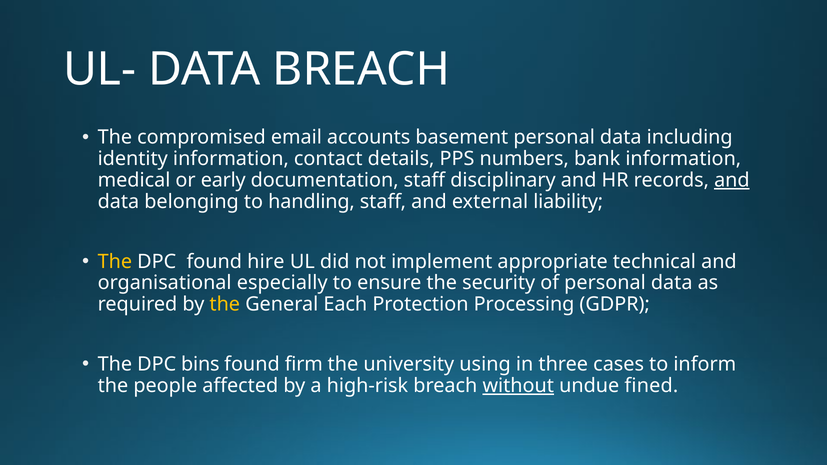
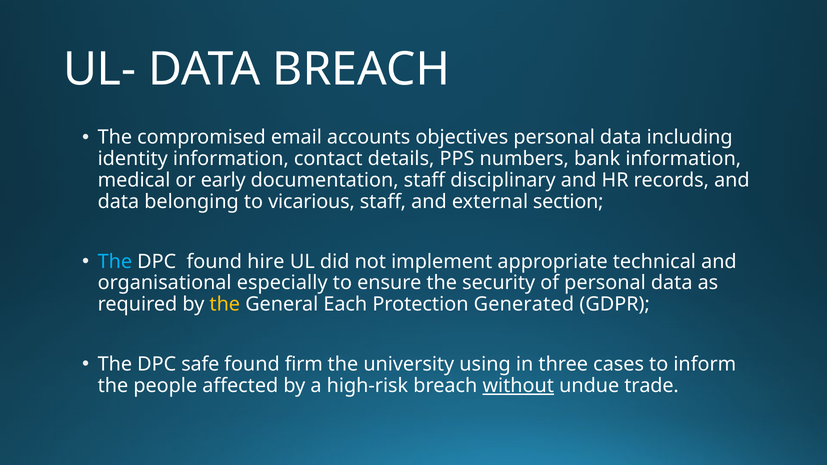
basement: basement -> objectives
and at (732, 180) underline: present -> none
handling: handling -> vicarious
liability: liability -> section
The at (115, 262) colour: yellow -> light blue
Processing: Processing -> Generated
bins: bins -> safe
fined: fined -> trade
